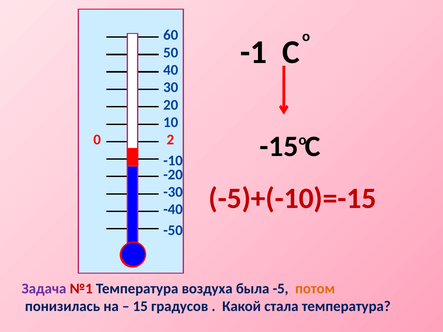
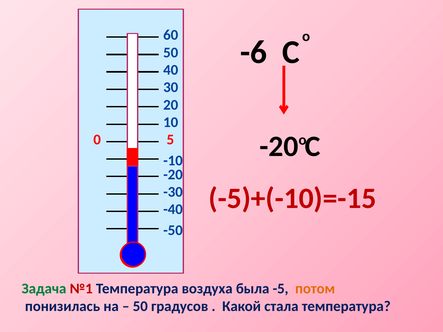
-1: -1 -> -6
2: 2 -> 5
-15 at (279, 147): -15 -> -20
Задача colour: purple -> green
15 at (140, 307): 15 -> 50
